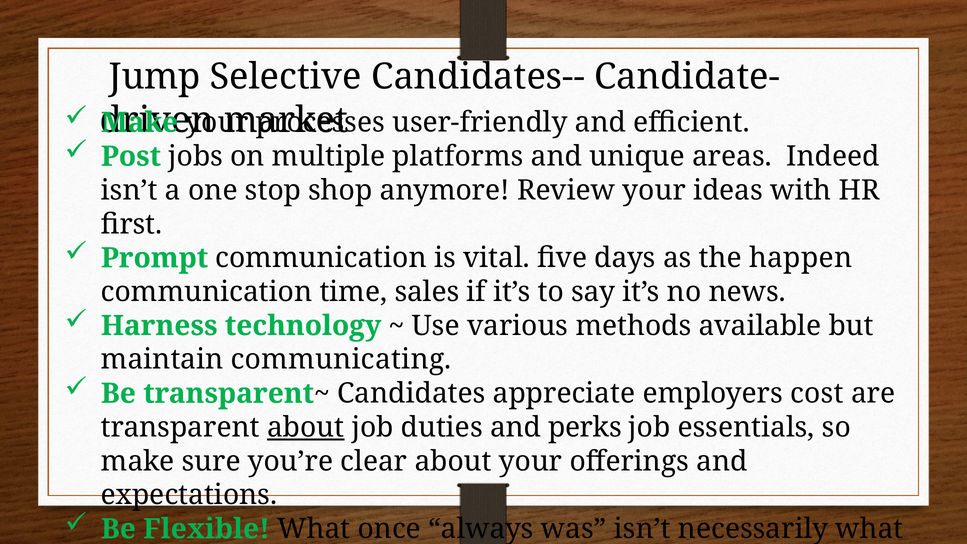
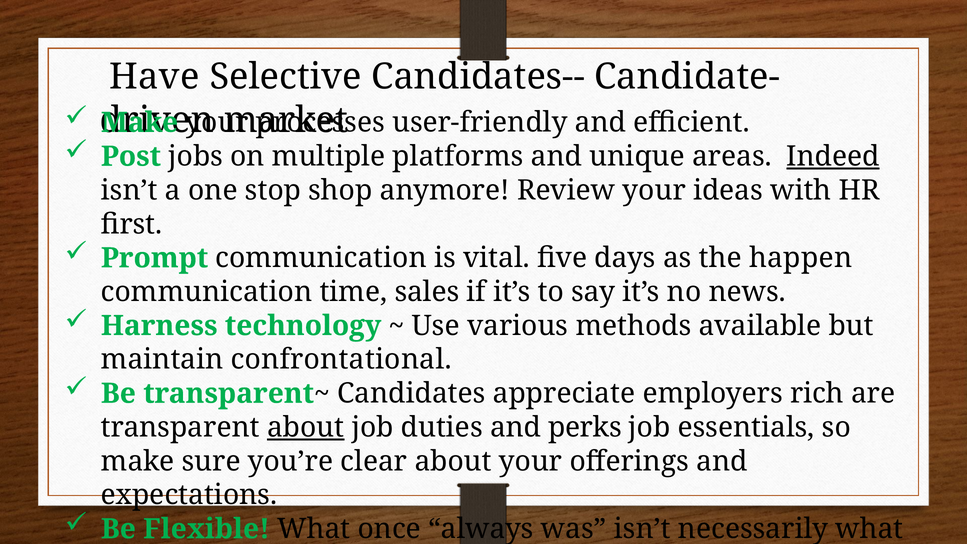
Jump: Jump -> Have
Indeed underline: none -> present
communicating: communicating -> confrontational
cost: cost -> rich
